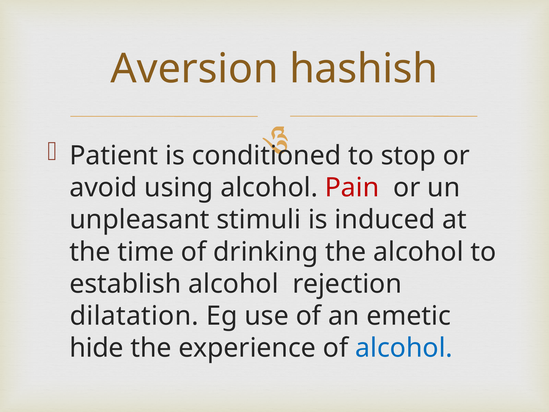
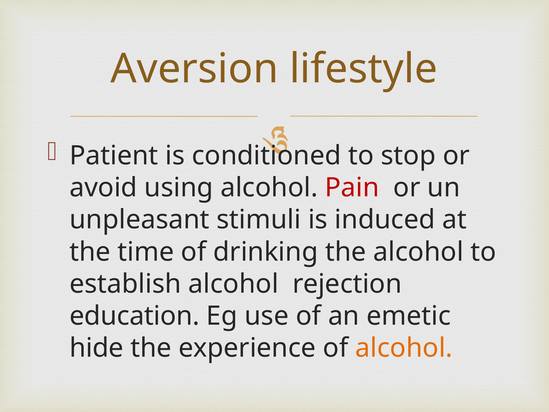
hashish: hashish -> lifestyle
dilatation: dilatation -> education
alcohol at (404, 348) colour: blue -> orange
